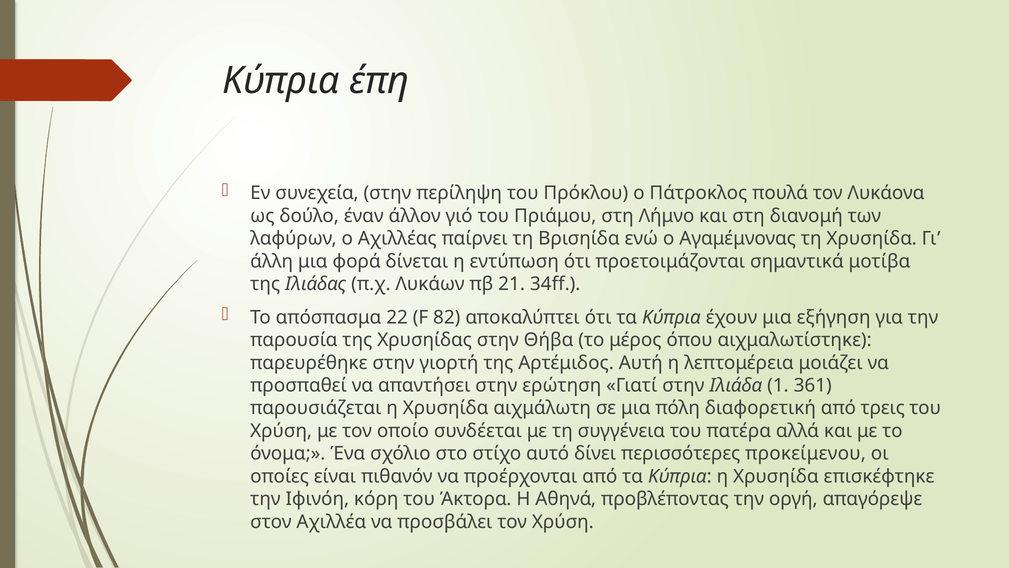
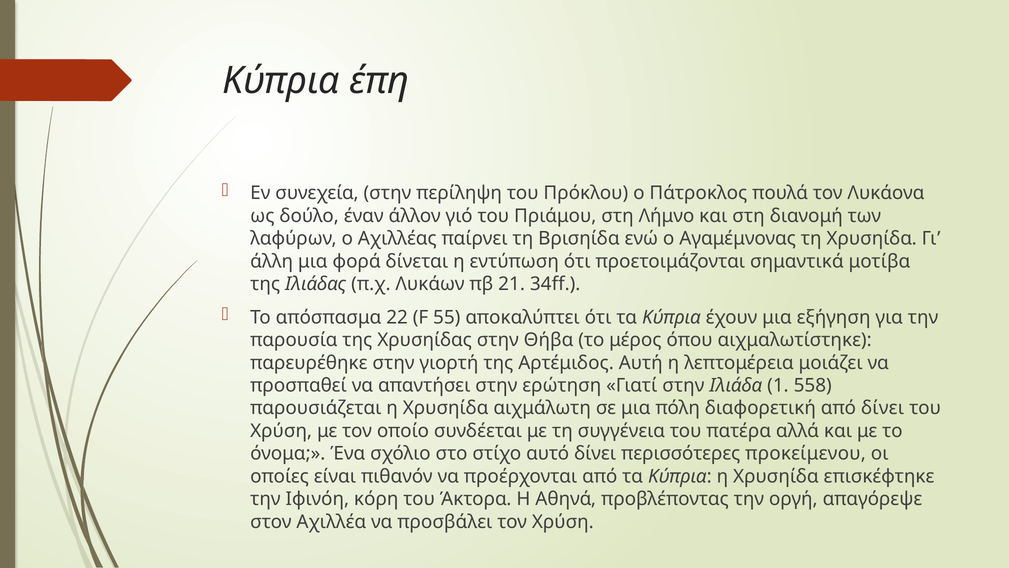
82: 82 -> 55
361: 361 -> 558
από τρεις: τρεις -> δίνει
